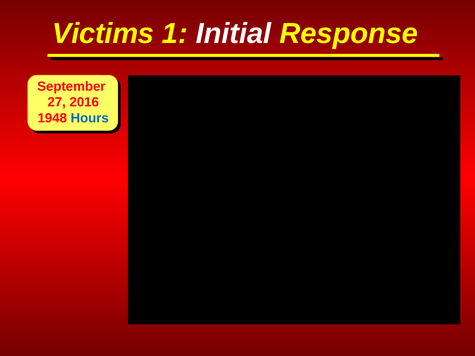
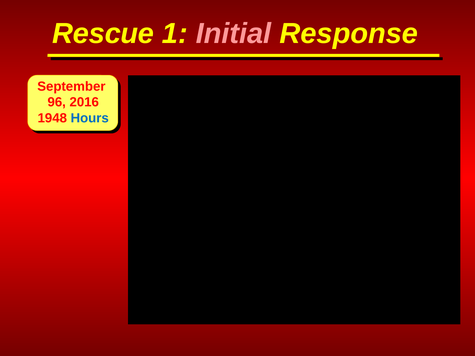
Victims: Victims -> Rescue
Initial colour: white -> pink
27: 27 -> 96
